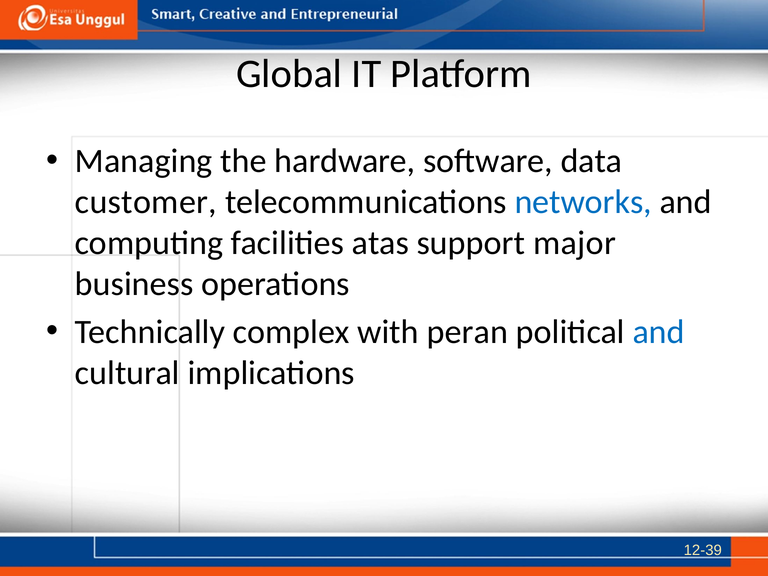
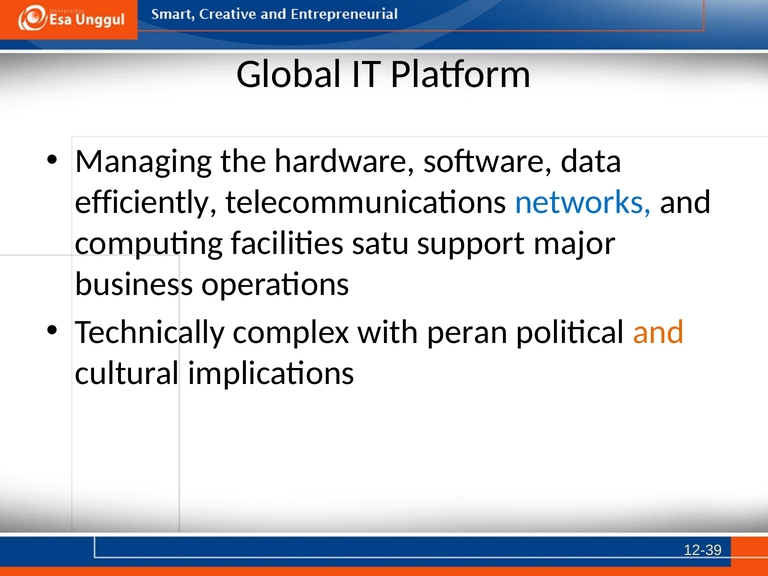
customer: customer -> efficiently
atas: atas -> satu
and at (659, 332) colour: blue -> orange
